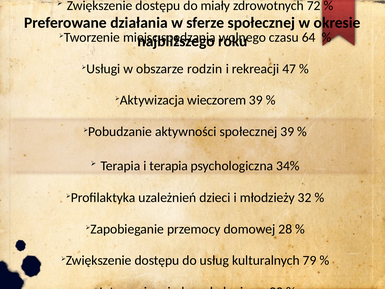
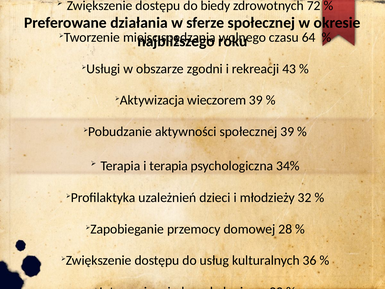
do miały: miały -> biedy
rodzin: rodzin -> zgodni
47: 47 -> 43
79: 79 -> 36
